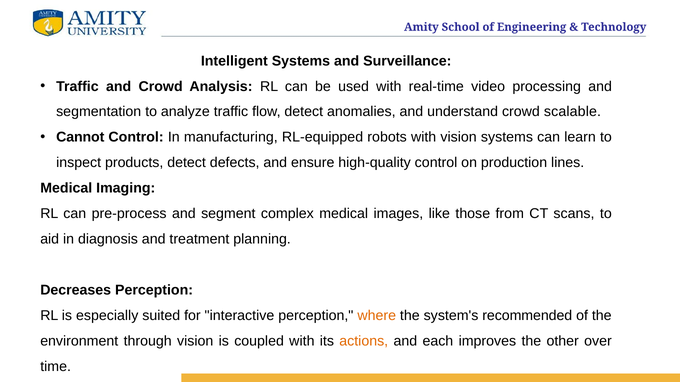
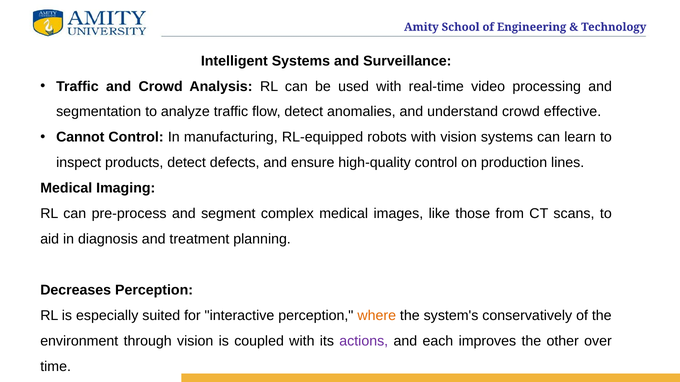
scalable: scalable -> effective
recommended: recommended -> conservatively
actions colour: orange -> purple
